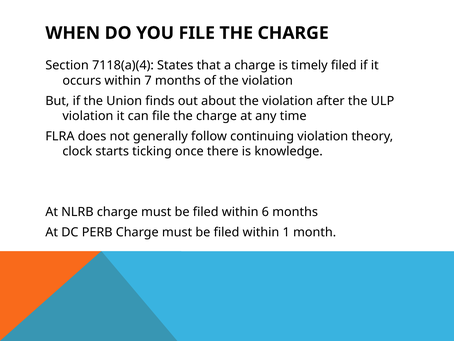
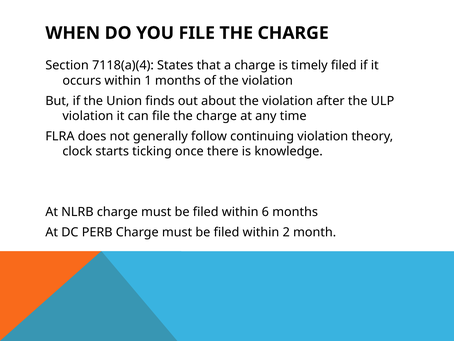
7: 7 -> 1
1: 1 -> 2
